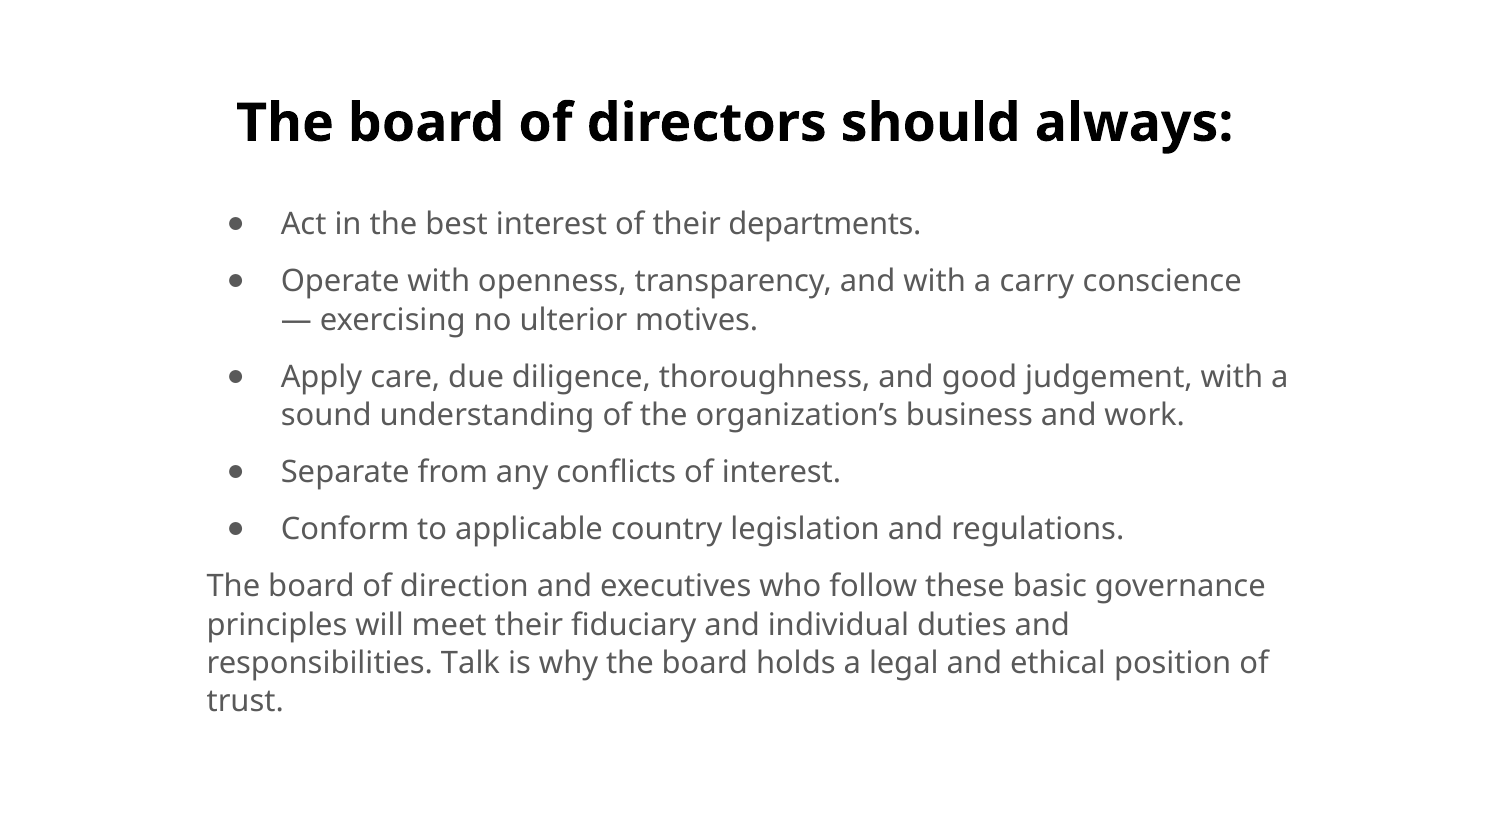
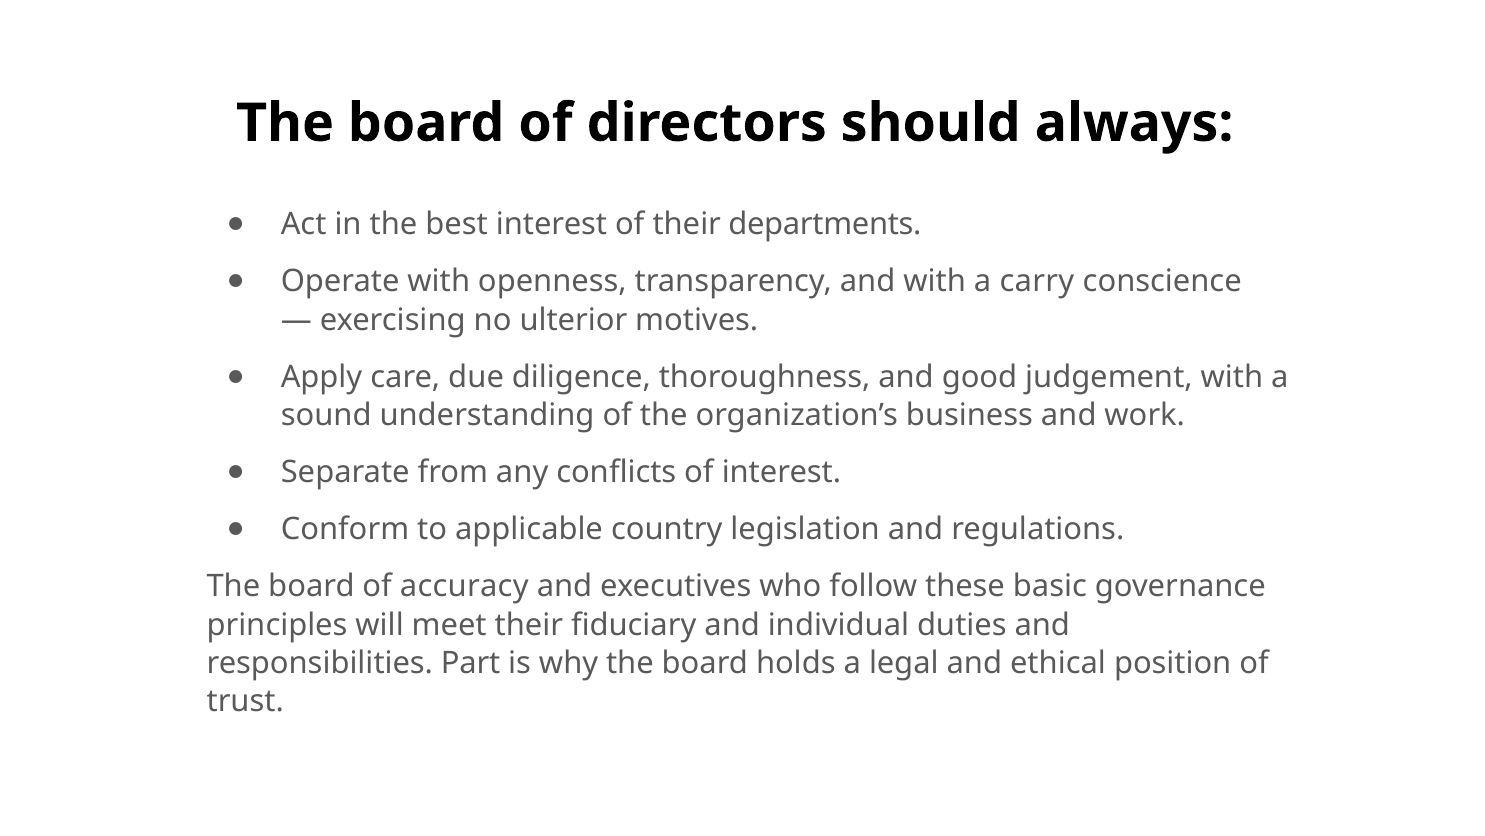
direction: direction -> accuracy
Talk: Talk -> Part
